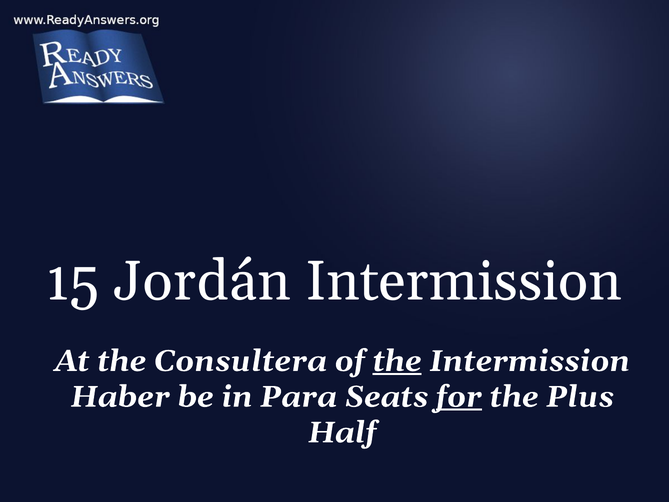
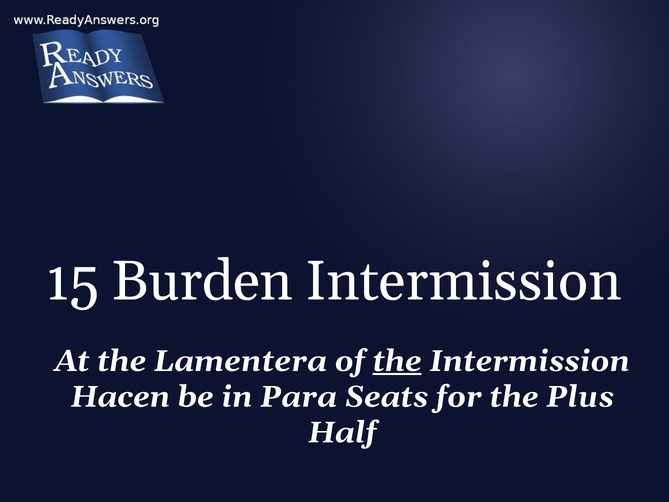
Jordán: Jordán -> Burden
Consultera: Consultera -> Lamentera
Haber: Haber -> Hacen
for underline: present -> none
